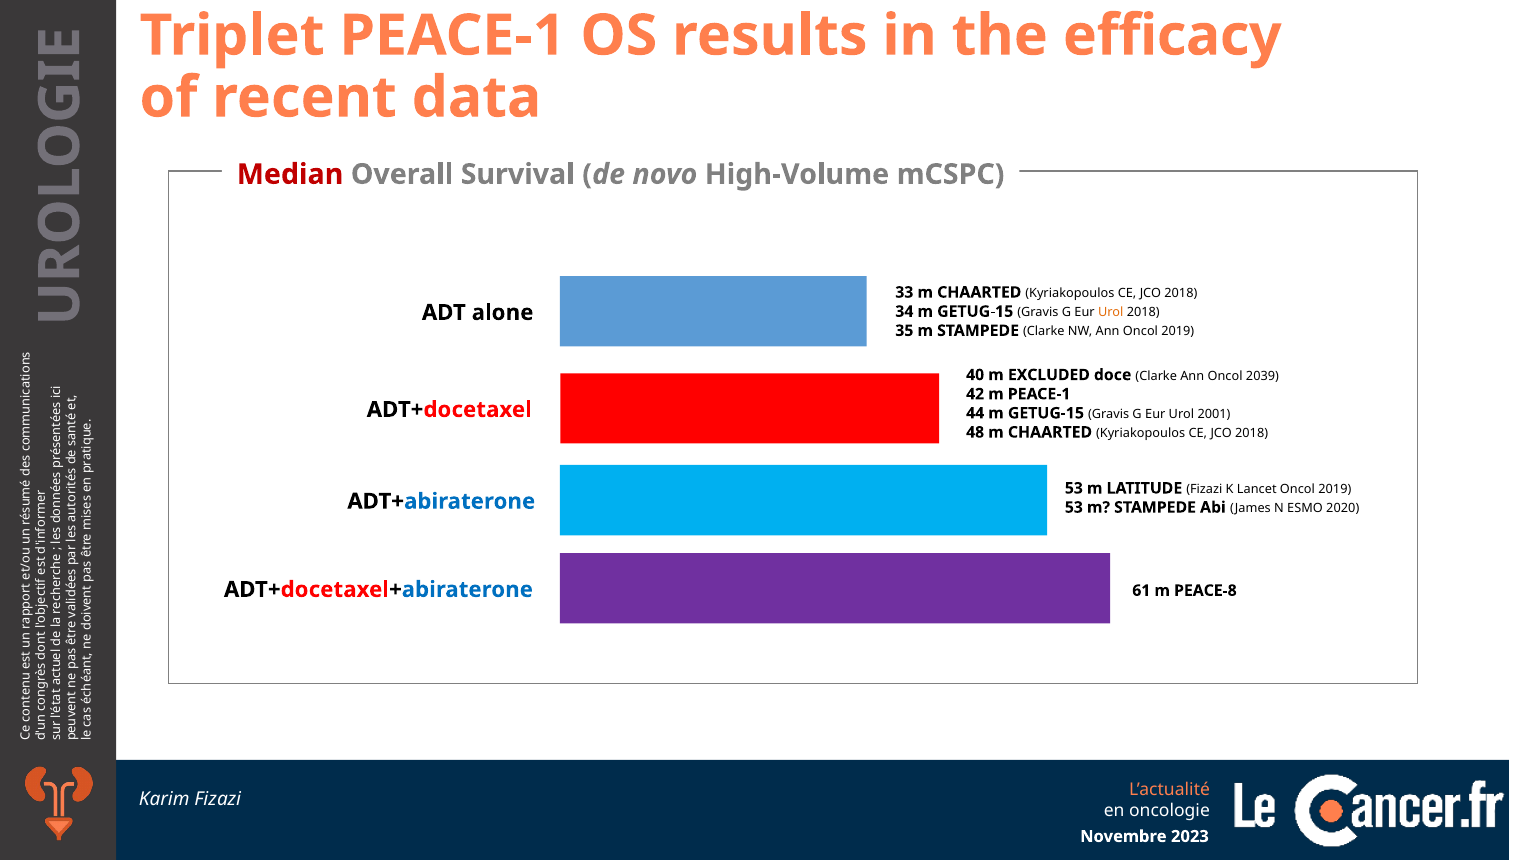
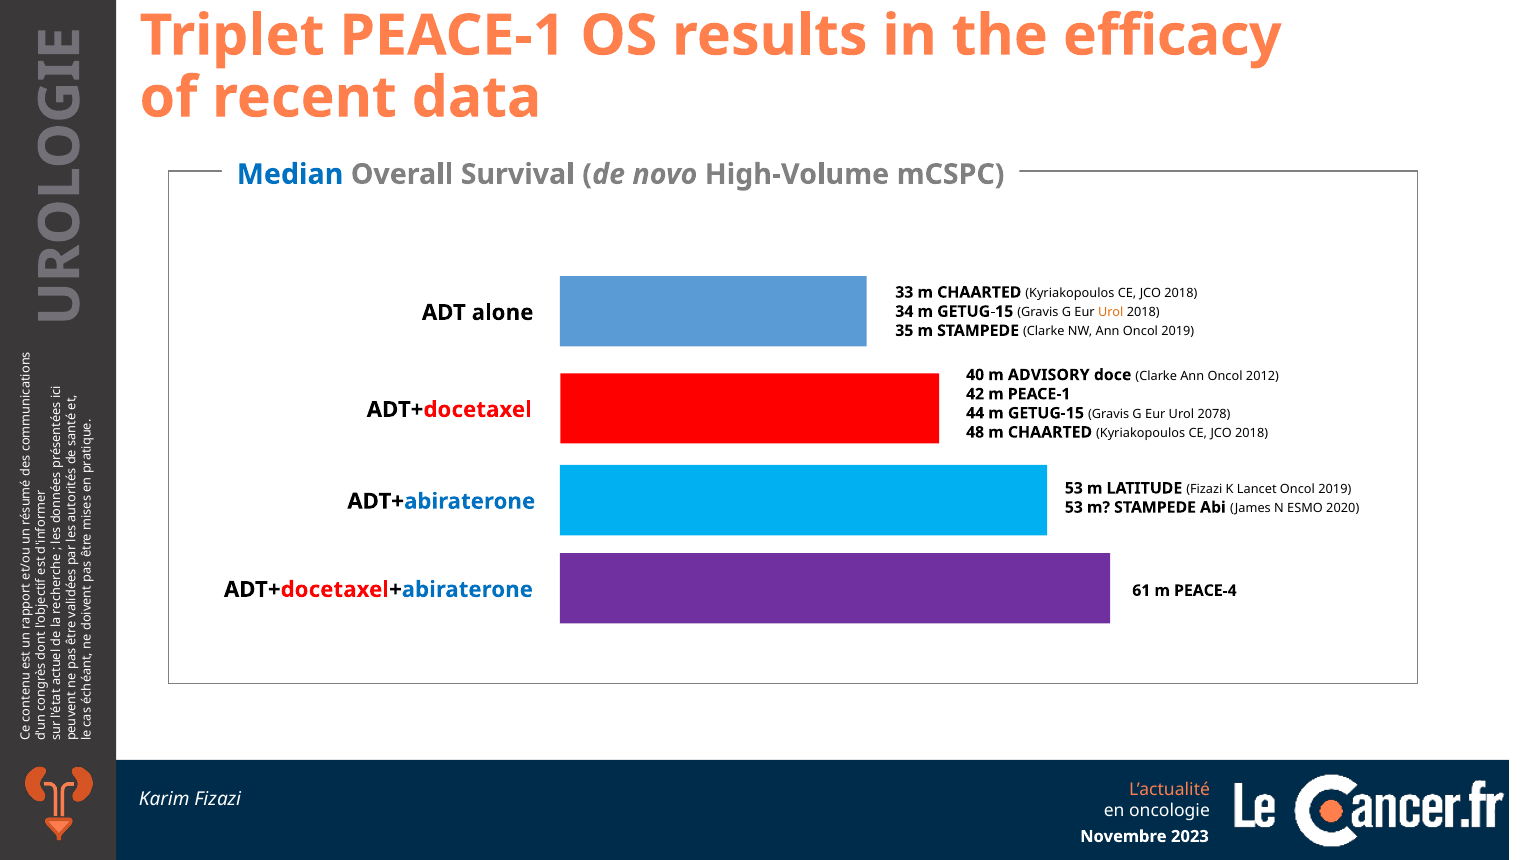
Median colour: red -> blue
EXCLUDED: EXCLUDED -> ADVISORY
2039: 2039 -> 2012
2001: 2001 -> 2078
PEACE-8: PEACE-8 -> PEACE-4
